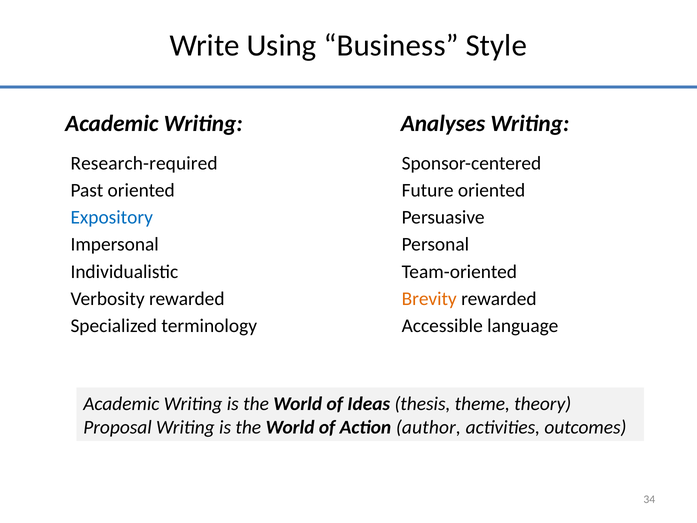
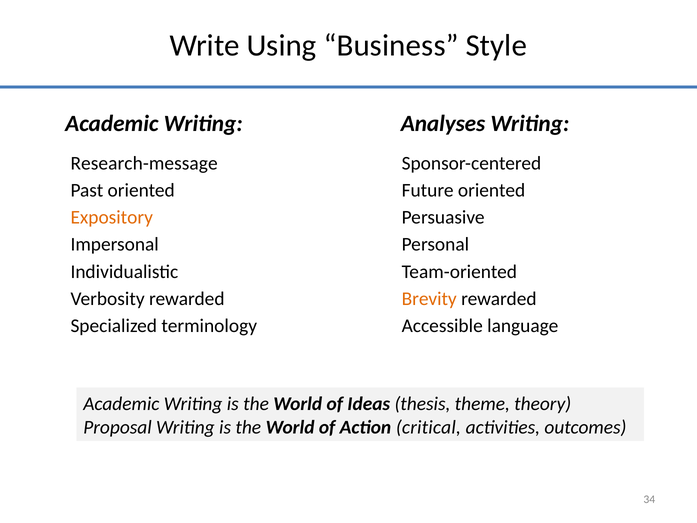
Research-required: Research-required -> Research-message
Expository colour: blue -> orange
author: author -> critical
